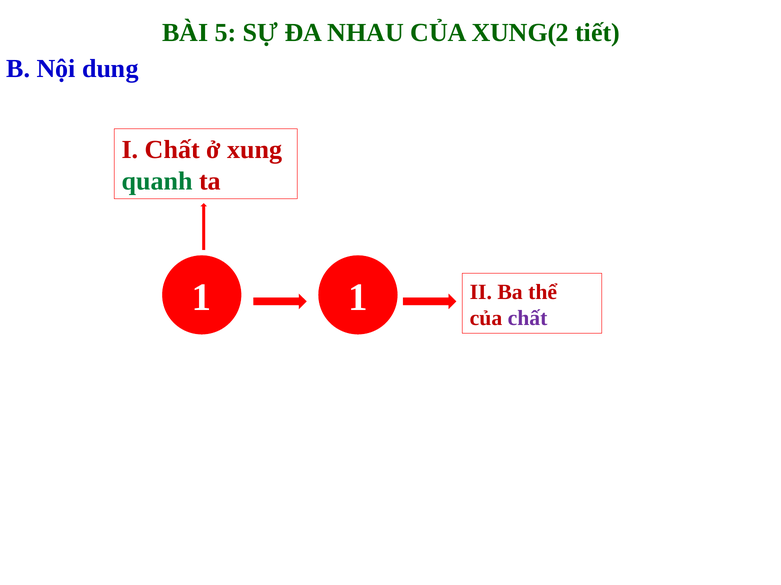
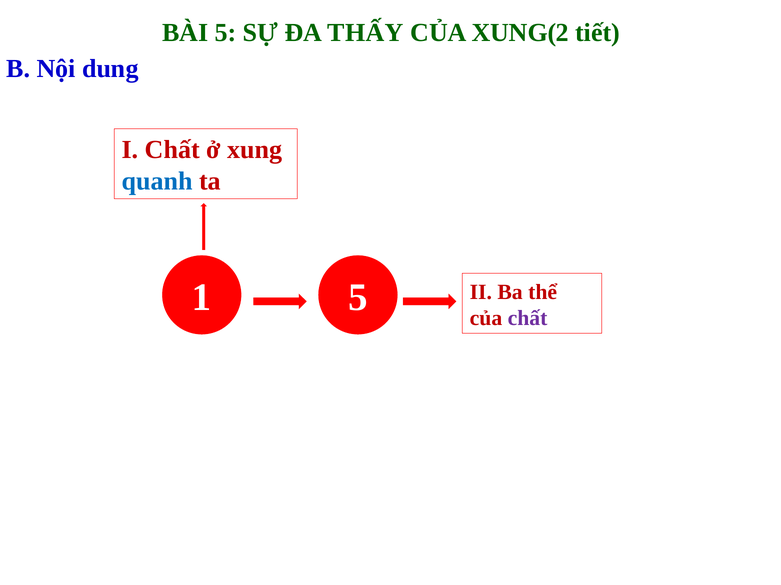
NHAU: NHAU -> THẤY
quanh colour: green -> blue
1 1: 1 -> 5
